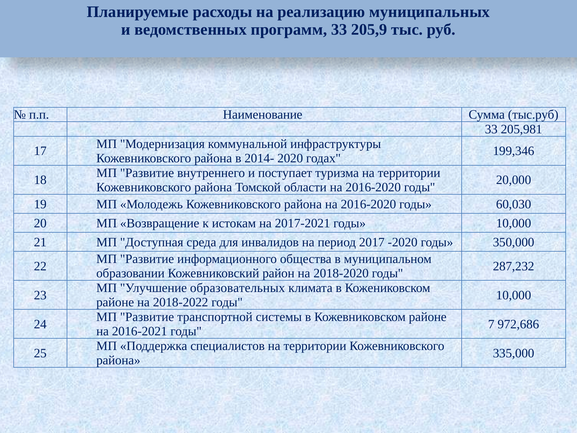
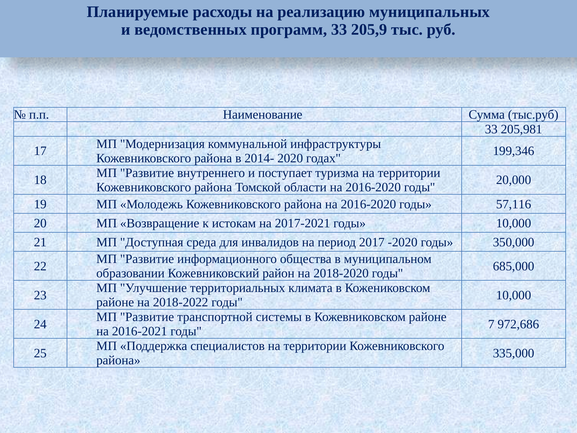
60,030: 60,030 -> 57,116
287,232: 287,232 -> 685,000
образовательных: образовательных -> территориальных
